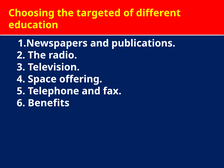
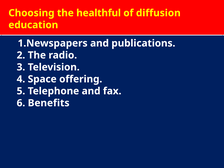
targeted: targeted -> healthful
different: different -> diffusion
